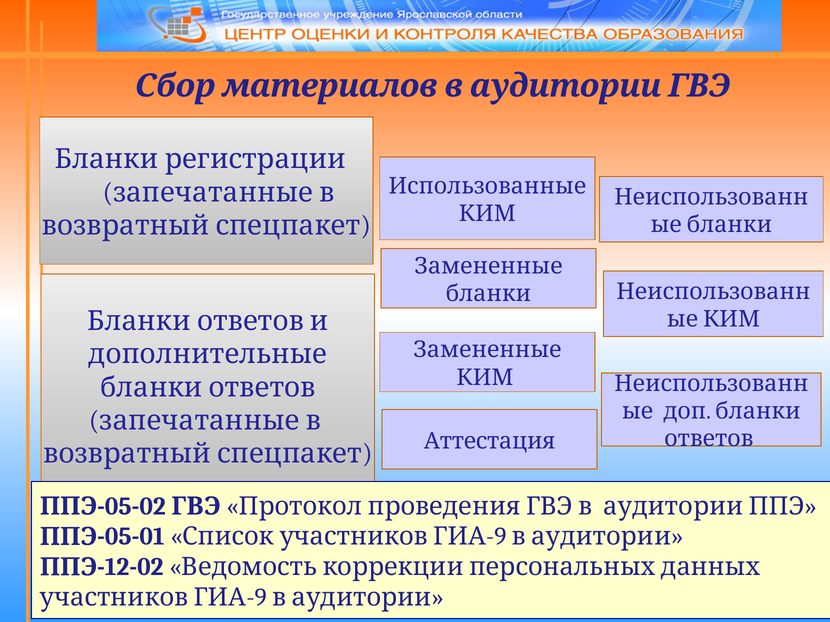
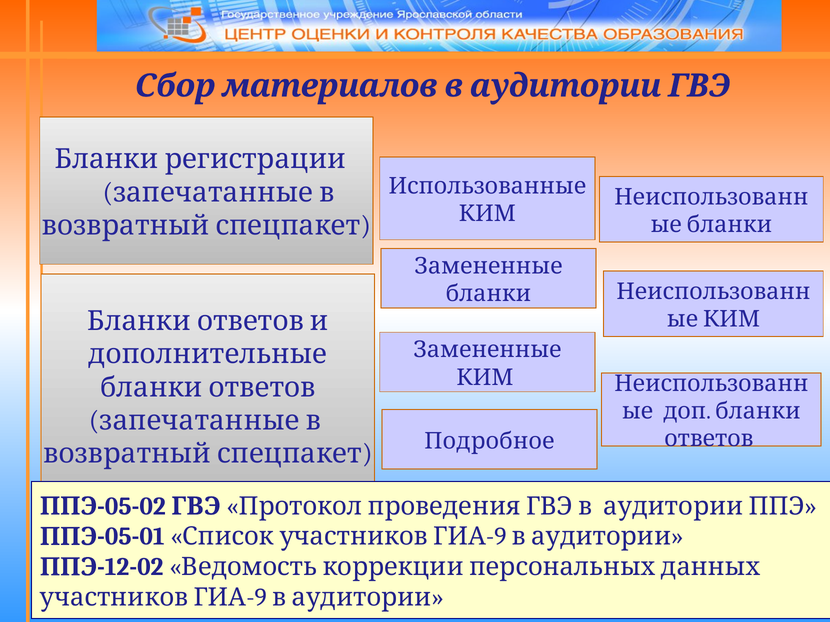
Аттестация: Аттестация -> Подробное
